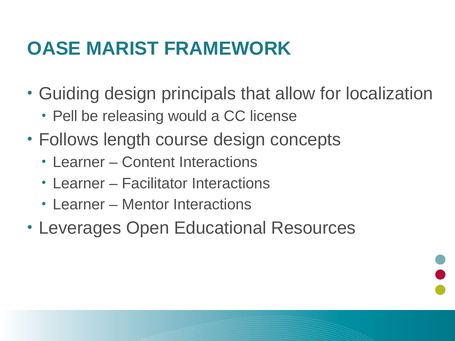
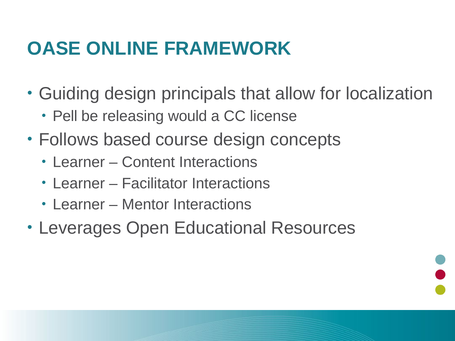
MARIST: MARIST -> ONLINE
length: length -> based
